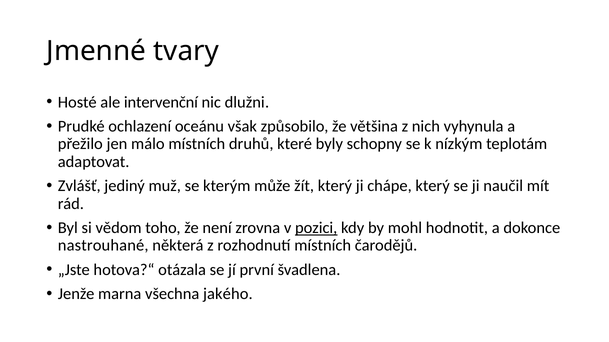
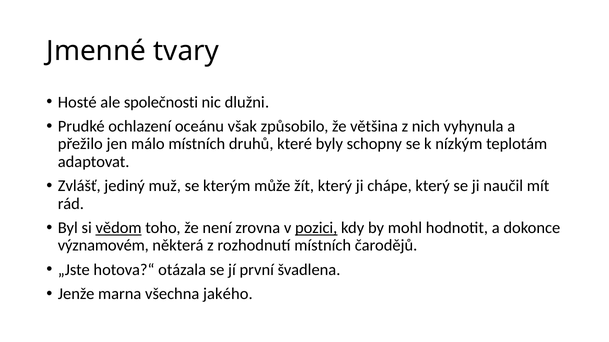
intervenční: intervenční -> společnosti
vědom underline: none -> present
nastrouhané: nastrouhané -> významovém
